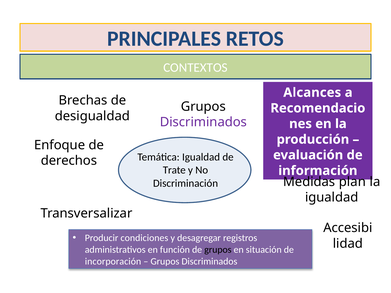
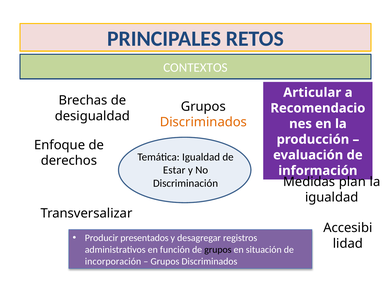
Alcances: Alcances -> Articular
Discriminados at (203, 122) colour: purple -> orange
Trate: Trate -> Estar
condiciones: condiciones -> presentados
